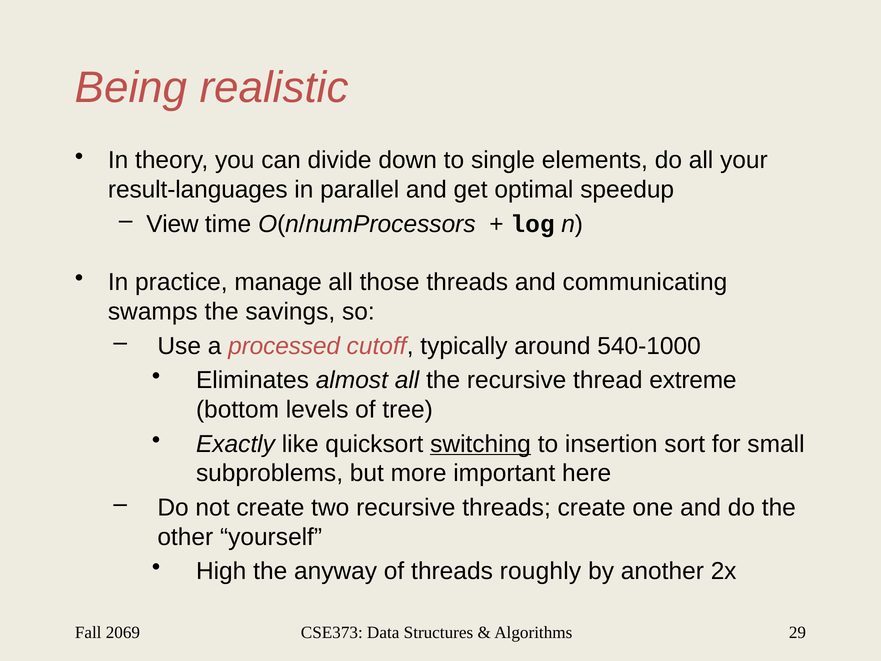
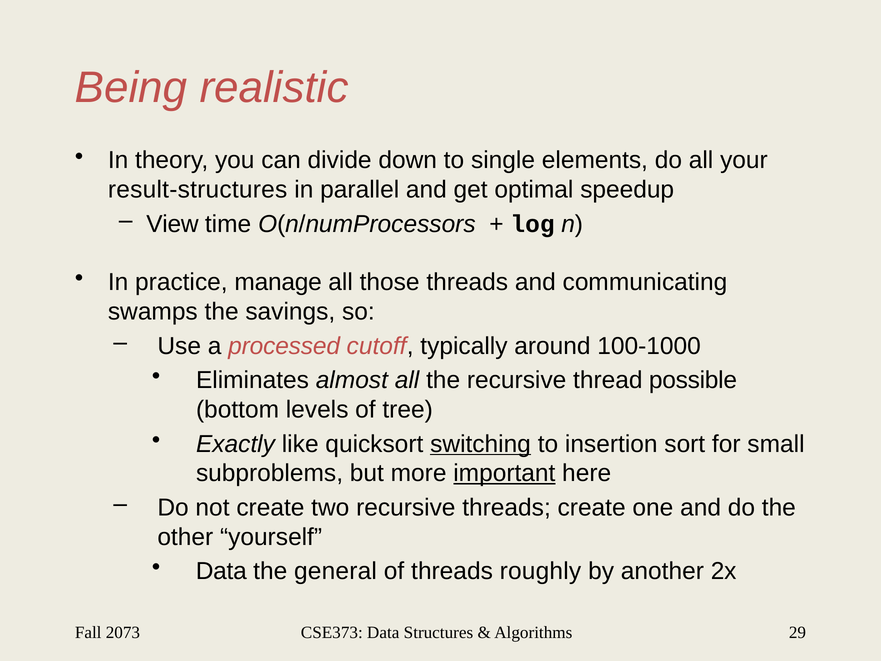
result-languages: result-languages -> result-structures
540-1000: 540-1000 -> 100-1000
extreme: extreme -> possible
important underline: none -> present
High at (221, 571): High -> Data
anyway: anyway -> general
2069: 2069 -> 2073
